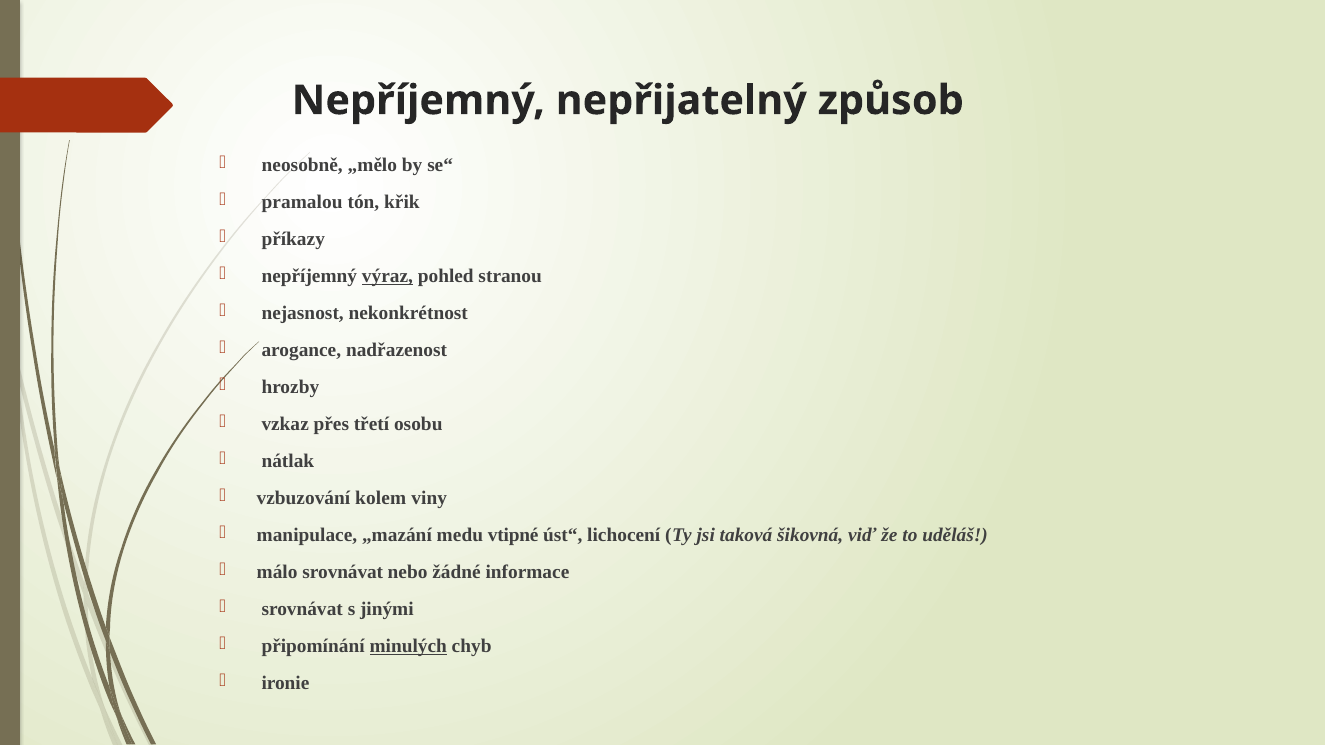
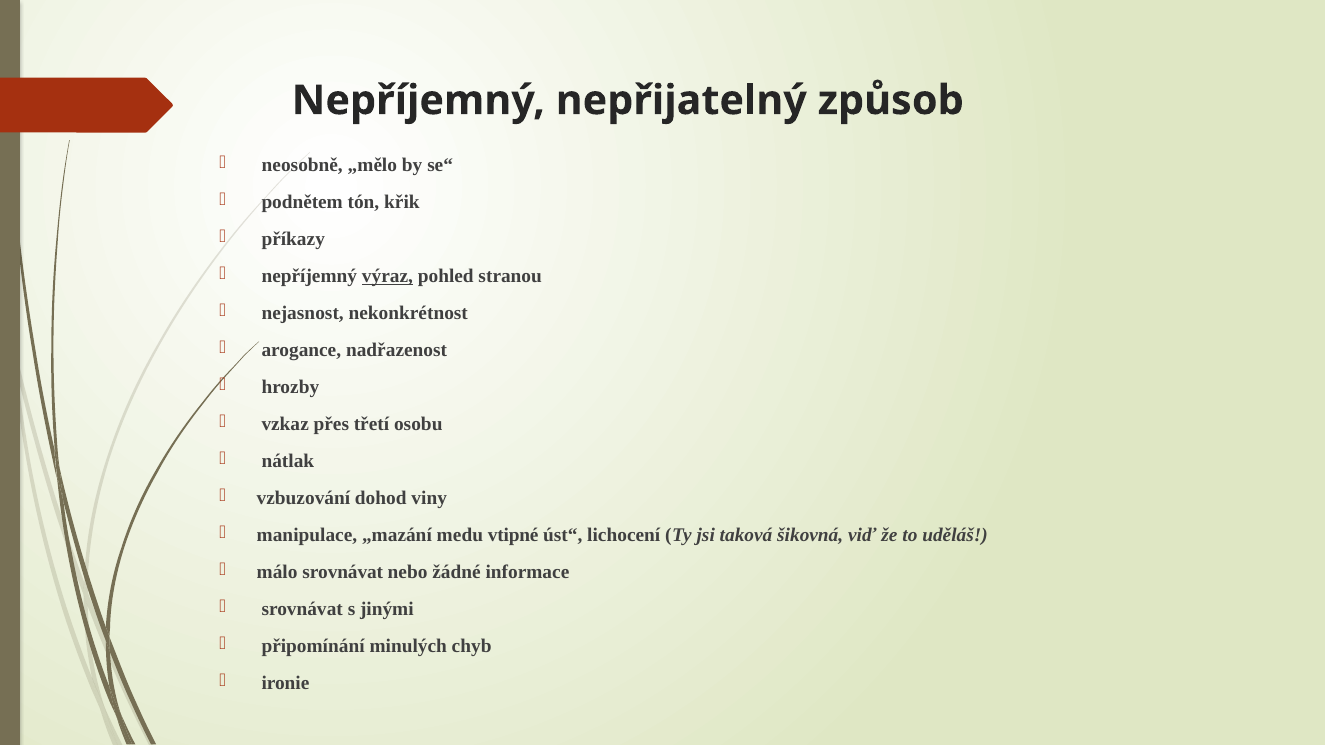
pramalou: pramalou -> podnětem
kolem: kolem -> dohod
minulých underline: present -> none
